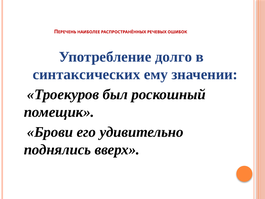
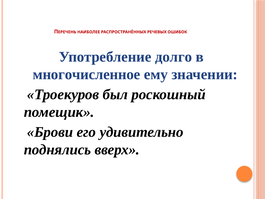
синтаксических: синтаксических -> многочисленное
